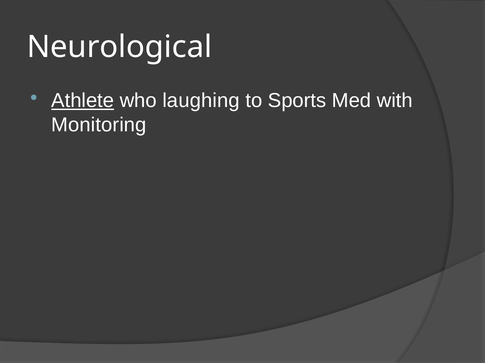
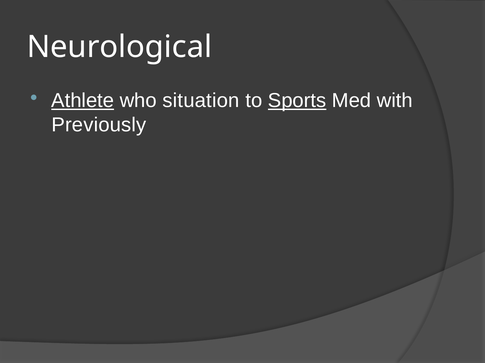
laughing: laughing -> situation
Sports underline: none -> present
Monitoring: Monitoring -> Previously
